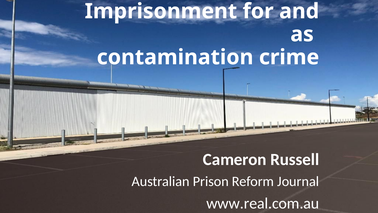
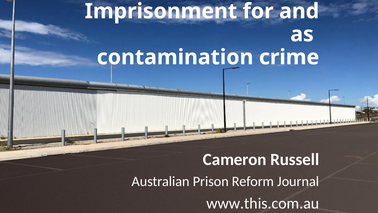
www.real.com.au: www.real.com.au -> www.this.com.au
